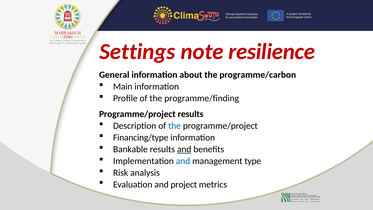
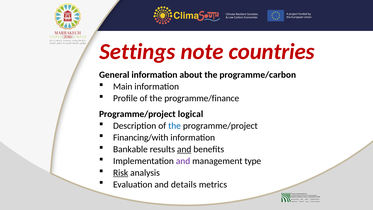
resilience: resilience -> countries
programme/finding: programme/finding -> programme/finance
Programme/project results: results -> logical
Financing/type: Financing/type -> Financing/with
and at (183, 161) colour: blue -> purple
Risk underline: none -> present
project: project -> details
